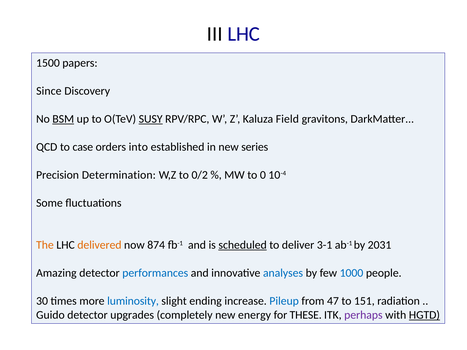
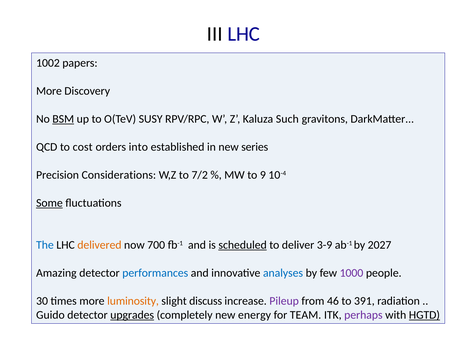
1500: 1500 -> 1002
Since at (49, 91): Since -> More
SUSY underline: present -> none
Field: Field -> Such
case: case -> cost
Determination: Determination -> Considerations
0/2: 0/2 -> 7/2
0: 0 -> 9
Some underline: none -> present
The colour: orange -> blue
874: 874 -> 700
3-1: 3-1 -> 3-9
2031: 2031 -> 2027
1000 colour: blue -> purple
luminosity colour: blue -> orange
ending: ending -> discuss
Pileup colour: blue -> purple
47: 47 -> 46
151: 151 -> 391
upgrades underline: none -> present
THESE: THESE -> TEAM
